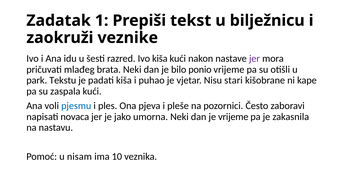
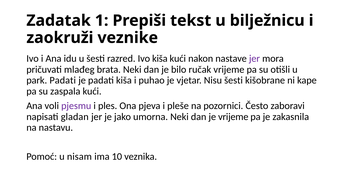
ponio: ponio -> ručak
park Tekstu: Tekstu -> Padati
Nisu stari: stari -> šesti
pjesmu colour: blue -> purple
novaca: novaca -> gladan
